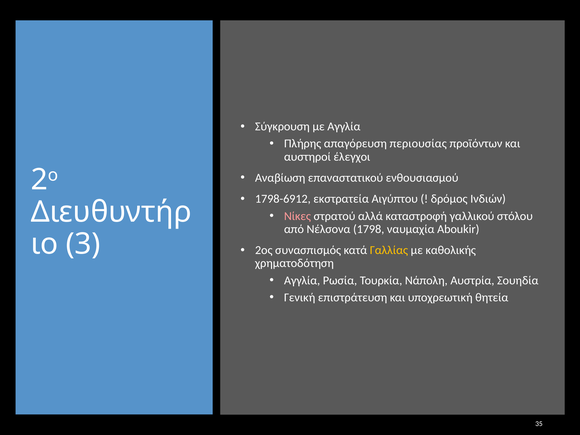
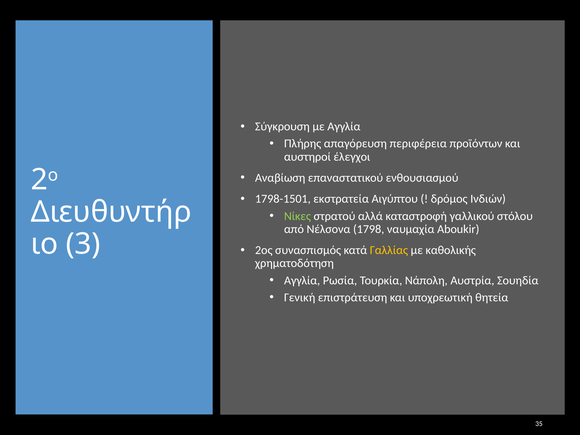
περιουσίας: περιουσίας -> περιφέρεια
1798-6912: 1798-6912 -> 1798-1501
Νίκες colour: pink -> light green
